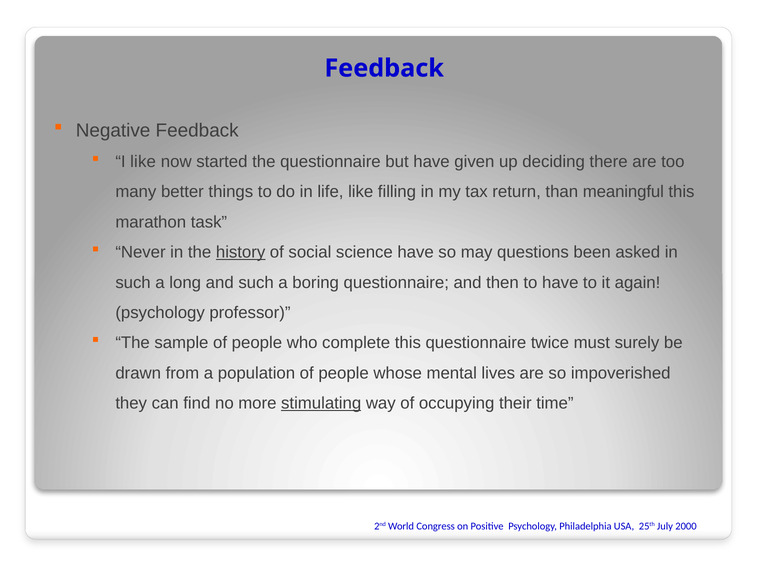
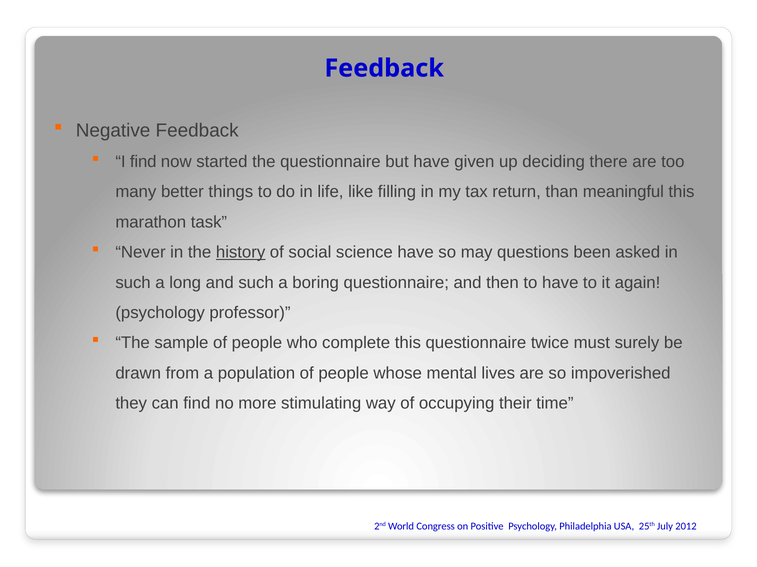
I like: like -> find
stimulating underline: present -> none
2000: 2000 -> 2012
